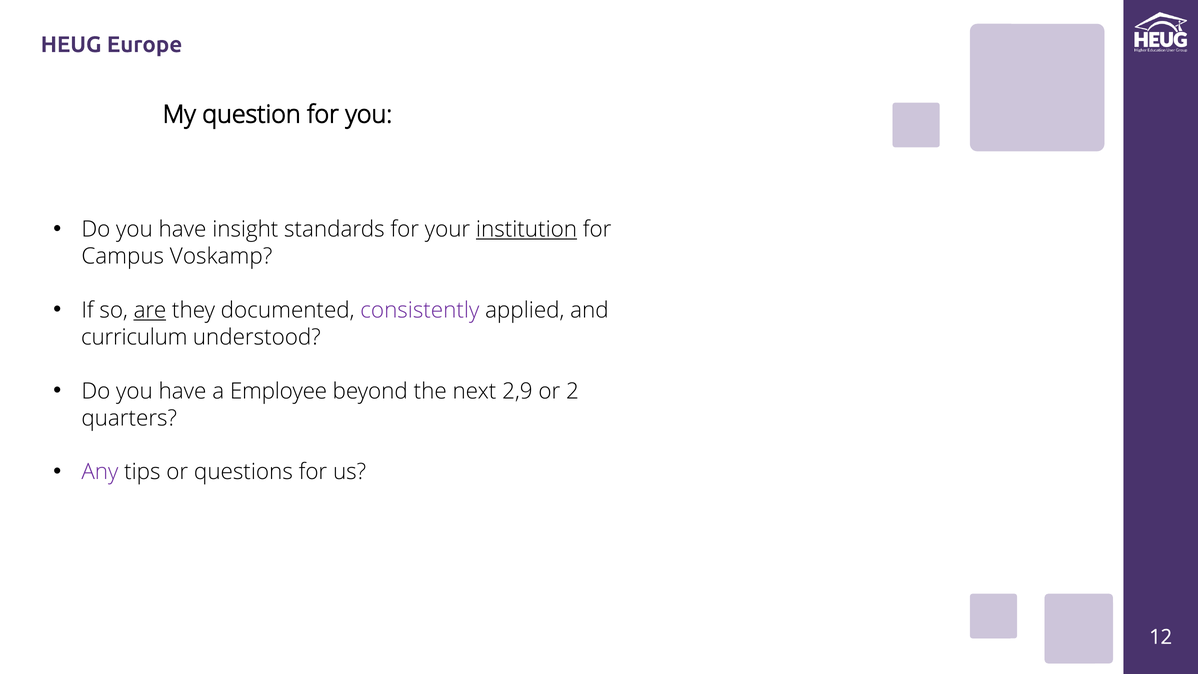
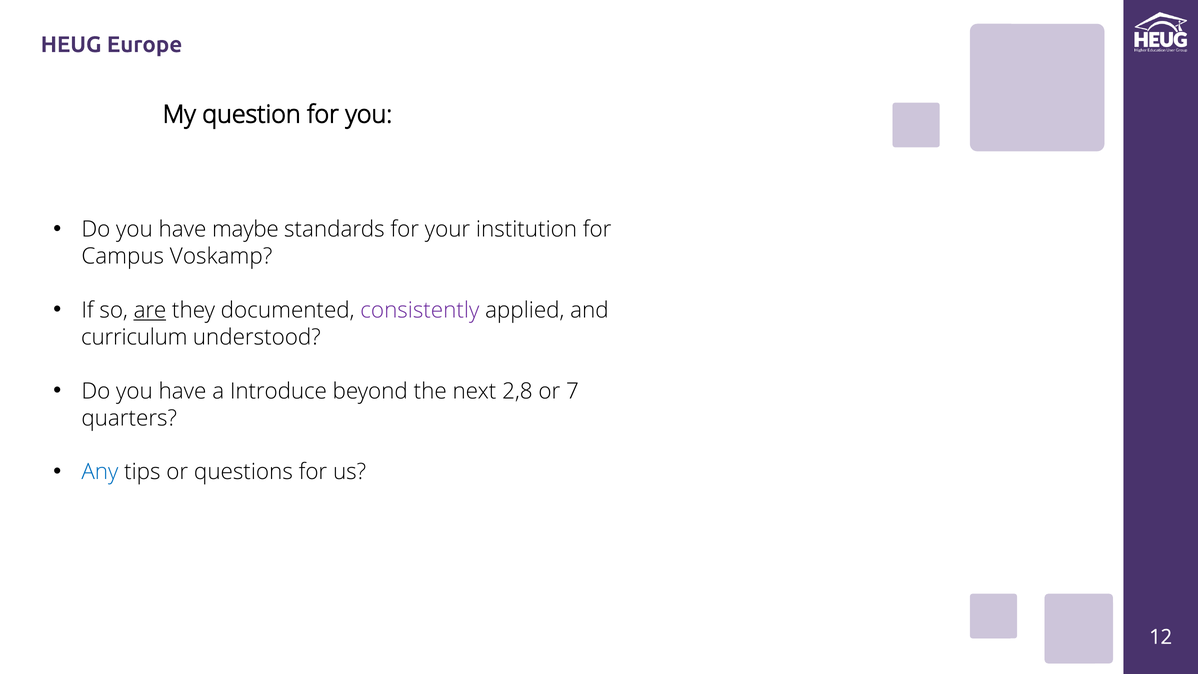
insight: insight -> maybe
institution underline: present -> none
Employee: Employee -> Introduce
2,9: 2,9 -> 2,8
2: 2 -> 7
Any colour: purple -> blue
